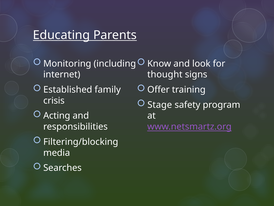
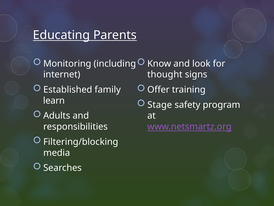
crisis: crisis -> learn
Acting: Acting -> Adults
